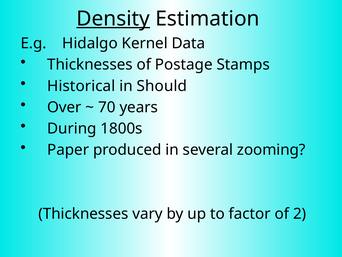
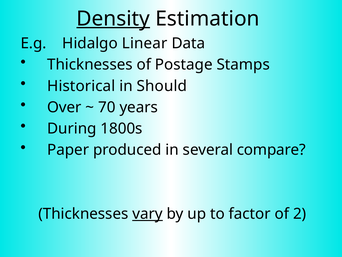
Kernel: Kernel -> Linear
zooming: zooming -> compare
vary underline: none -> present
